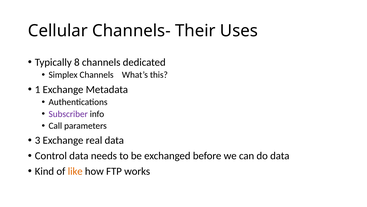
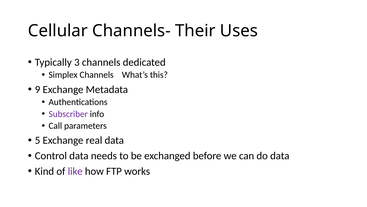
8: 8 -> 3
1: 1 -> 9
3: 3 -> 5
like colour: orange -> purple
